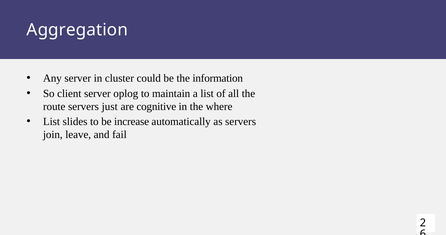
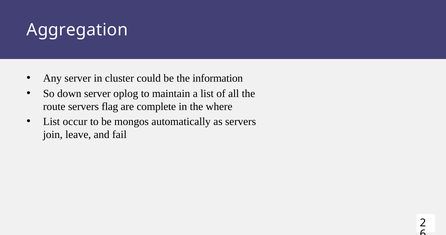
client: client -> down
just: just -> flag
cognitive: cognitive -> complete
slides: slides -> occur
increase: increase -> mongos
